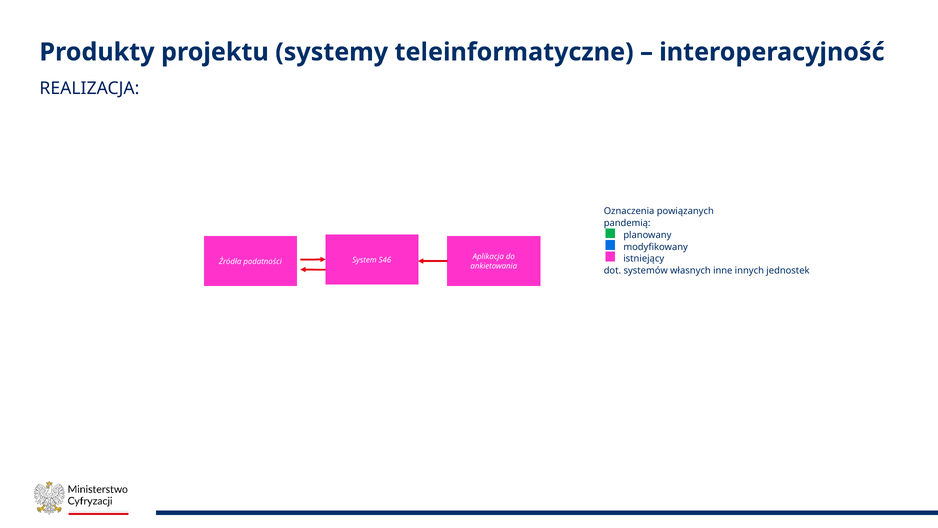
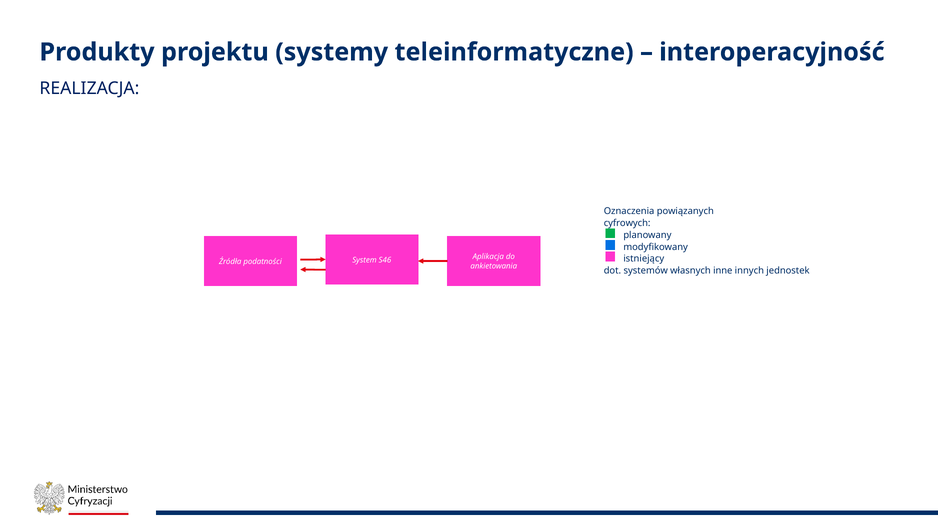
pandemią: pandemią -> cyfrowych
